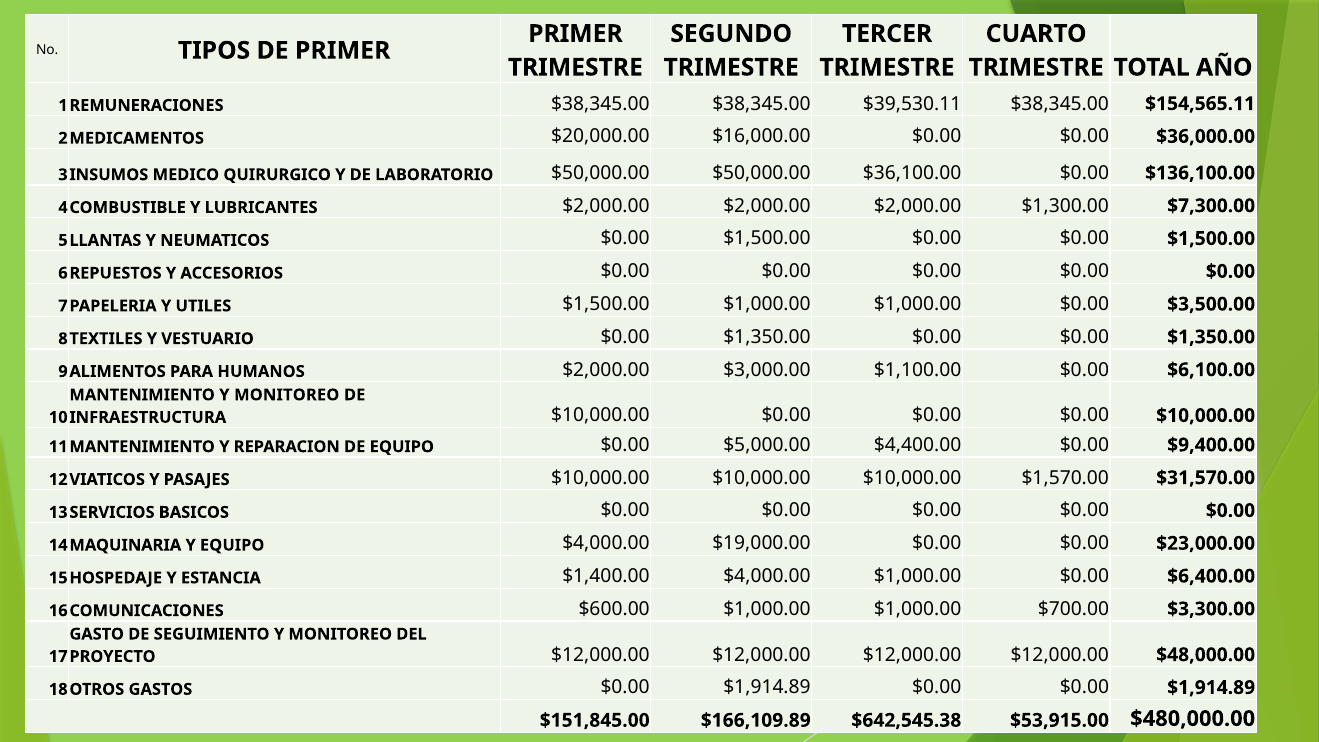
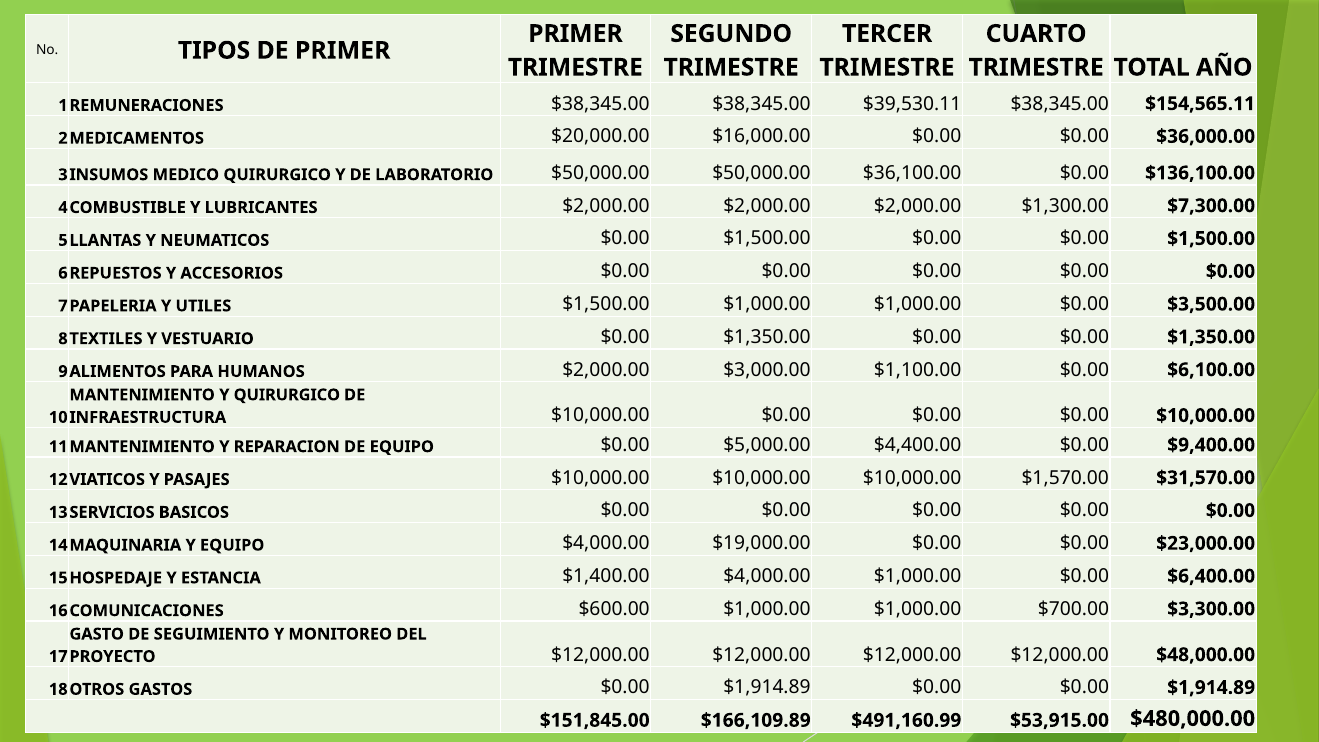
MANTENIMIENTO Y MONITOREO: MONITOREO -> QUIRURGICO
$642,545.38: $642,545.38 -> $491,160.99
